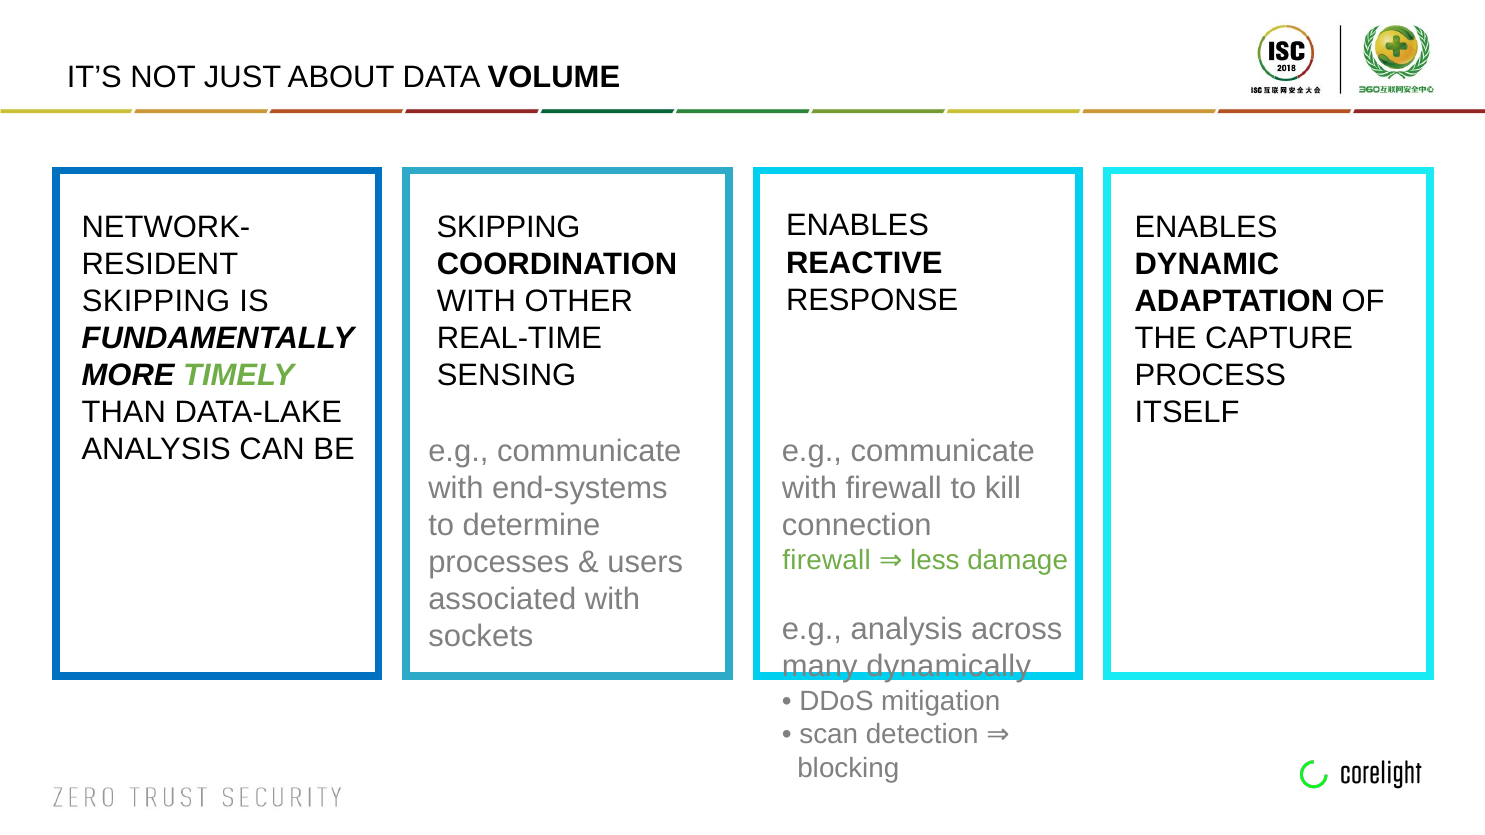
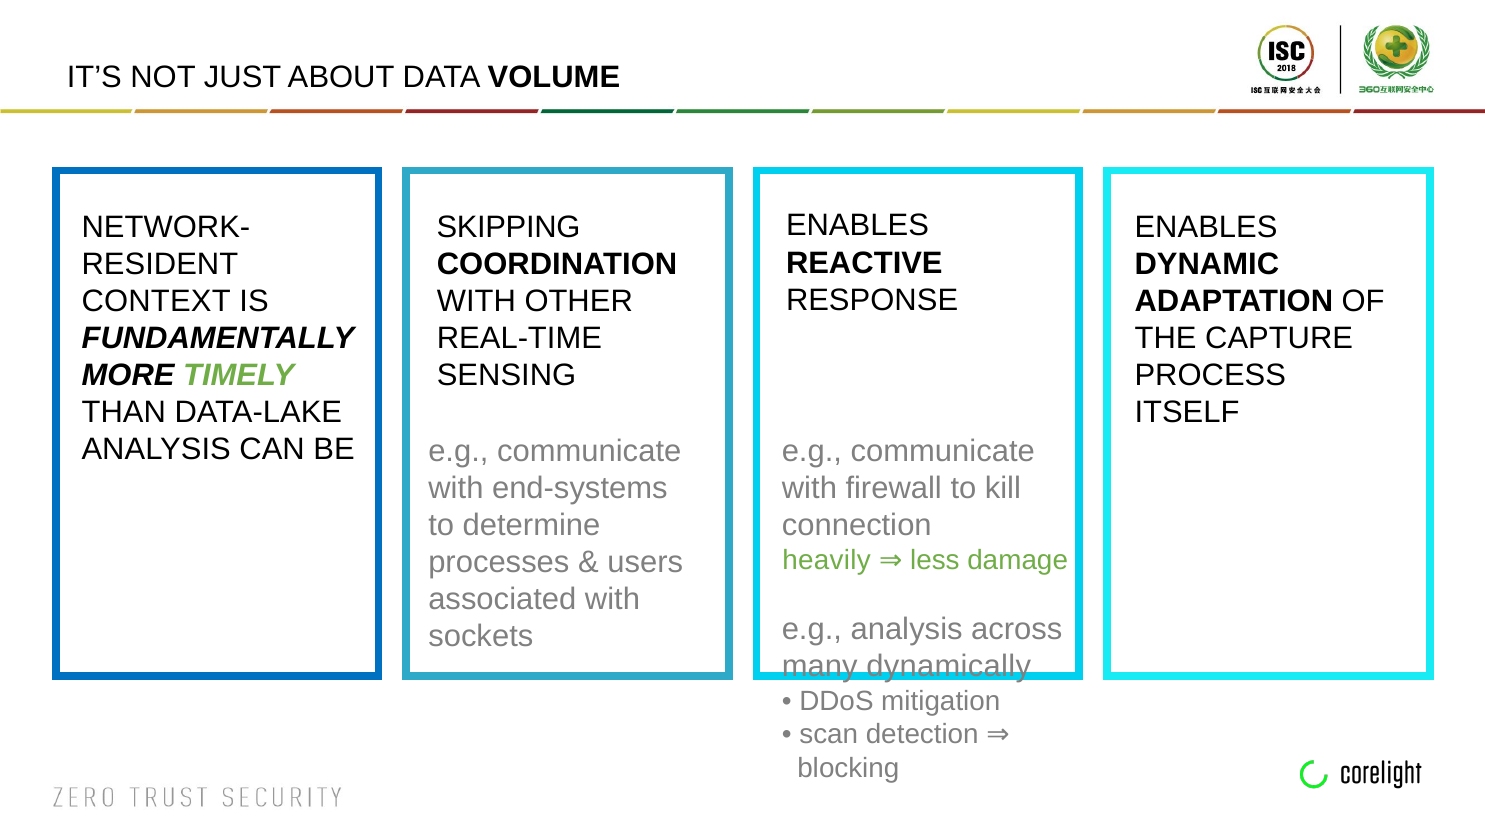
SKIPPING at (156, 301): SKIPPING -> CONTEXT
firewall at (827, 561): firewall -> heavily
